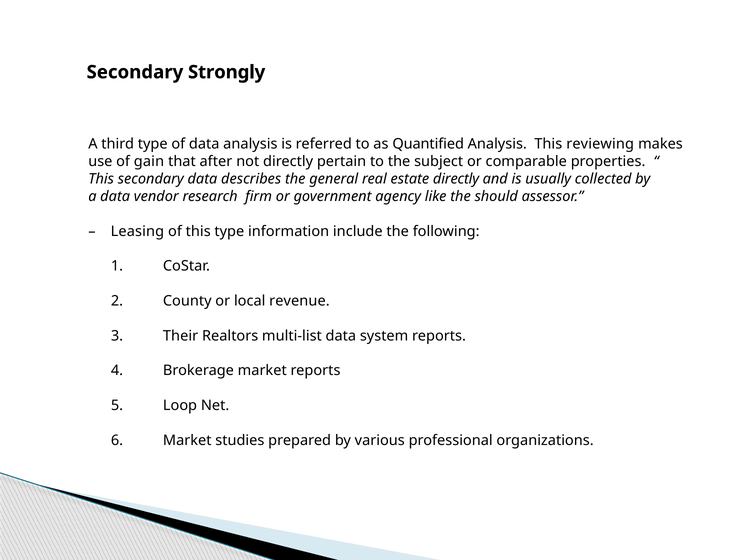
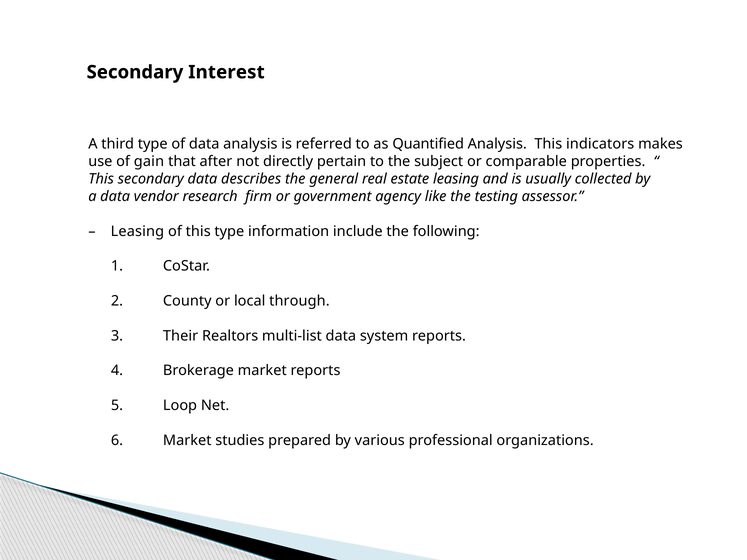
Strongly: Strongly -> Interest
reviewing: reviewing -> indicators
estate directly: directly -> leasing
should: should -> testing
revenue: revenue -> through
